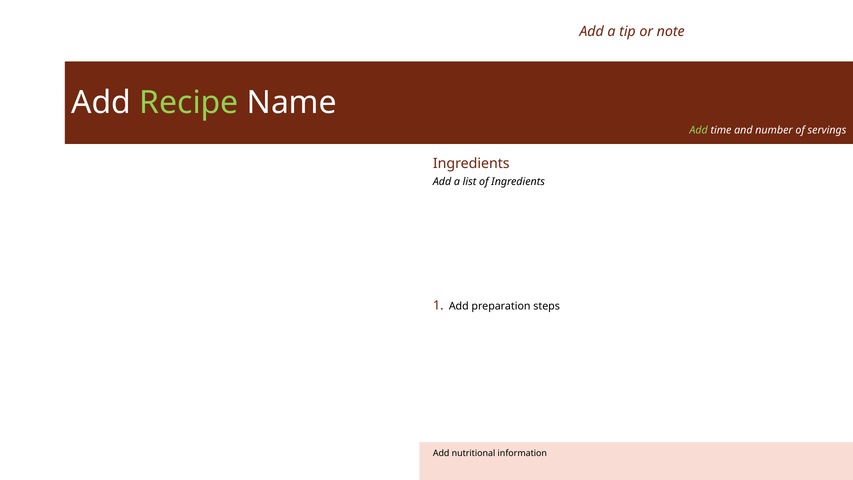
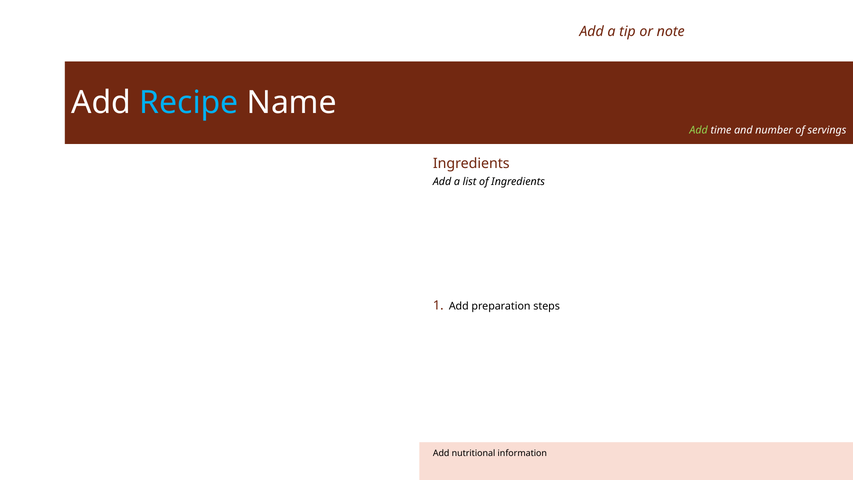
Recipe colour: light green -> light blue
